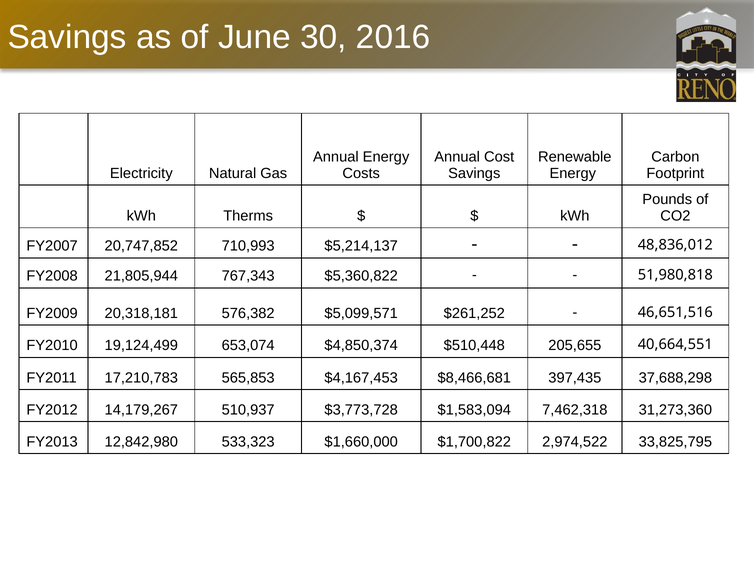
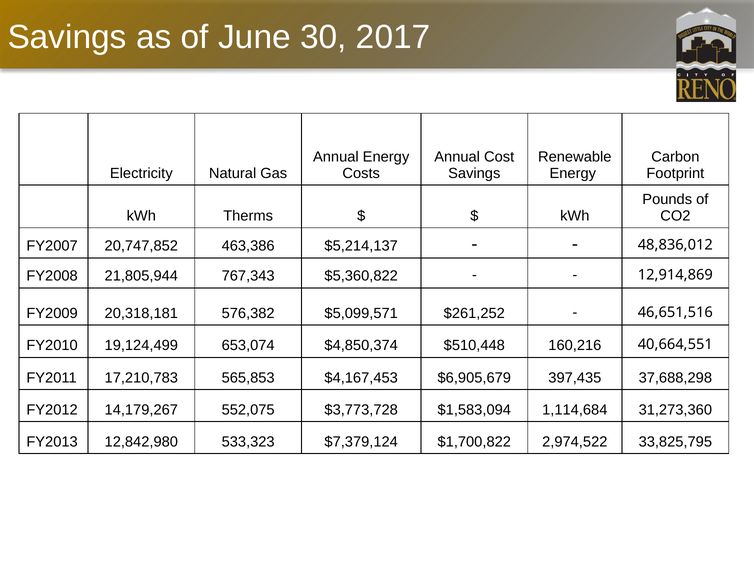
2016: 2016 -> 2017
710,993: 710,993 -> 463,386
51,980,818: 51,980,818 -> 12,914,869
205,655: 205,655 -> 160,216
$8,466,681: $8,466,681 -> $6,905,679
510,937: 510,937 -> 552,075
7,462,318: 7,462,318 -> 1,114,684
$1,660,000: $1,660,000 -> $7,379,124
